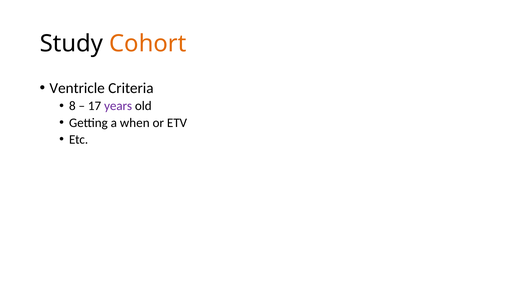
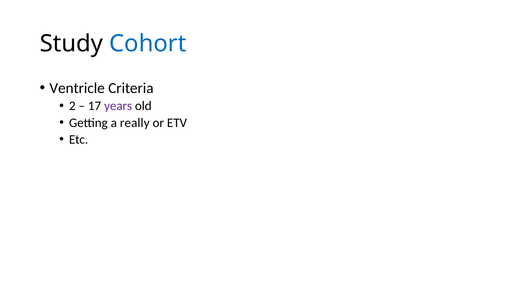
Cohort colour: orange -> blue
8: 8 -> 2
when: when -> really
